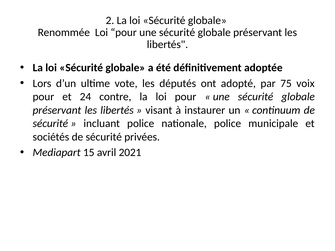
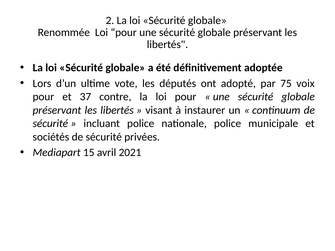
24: 24 -> 37
